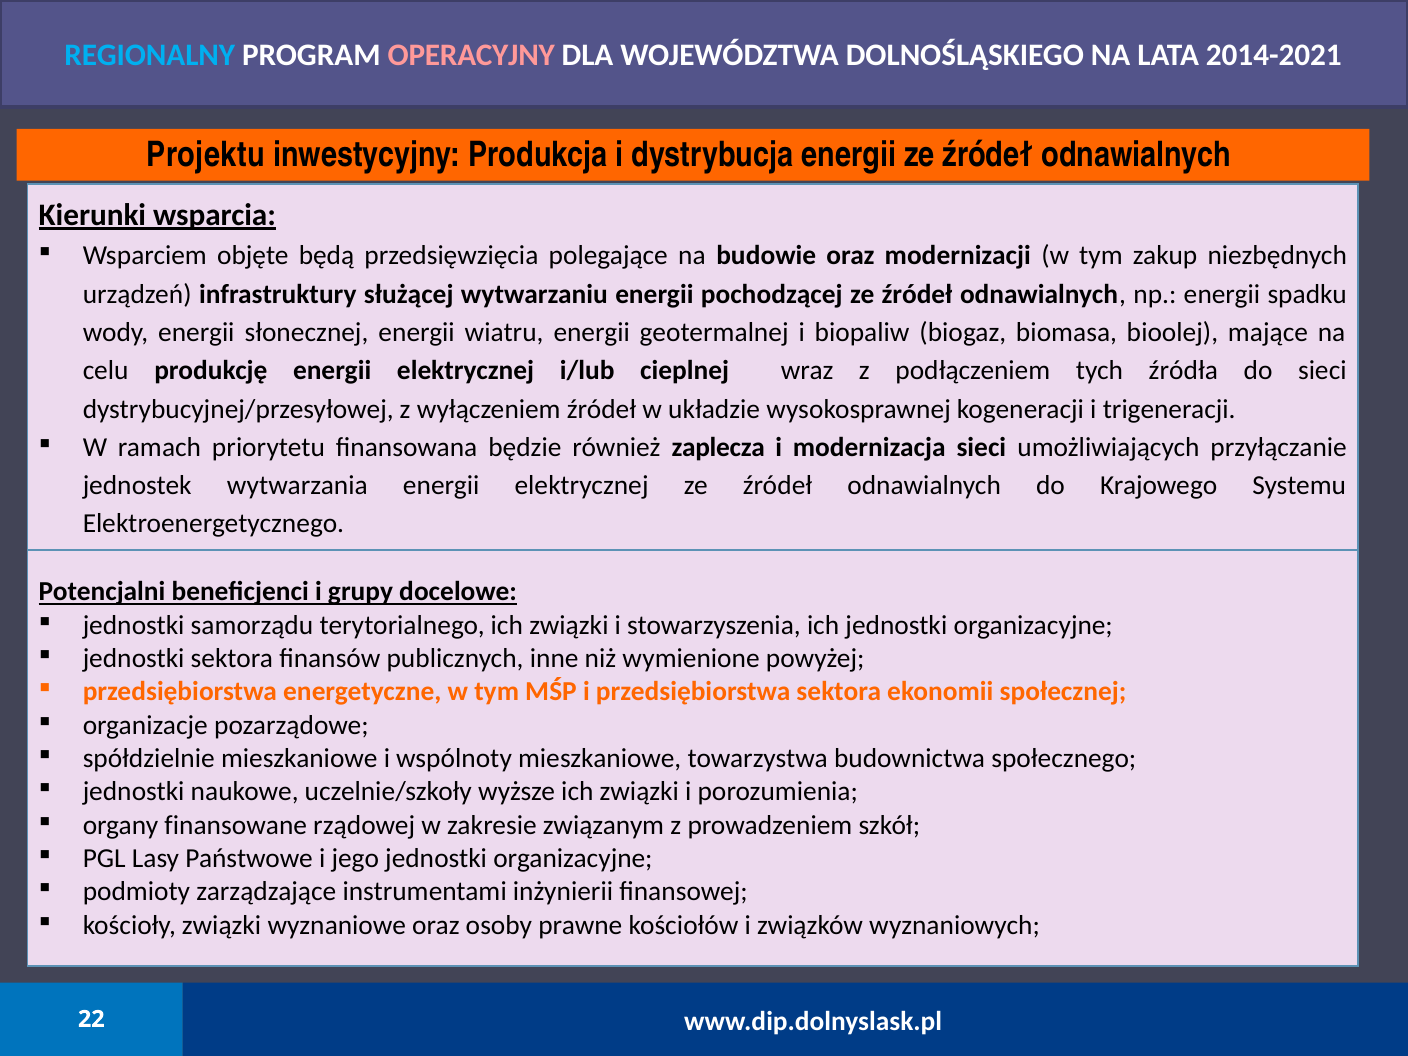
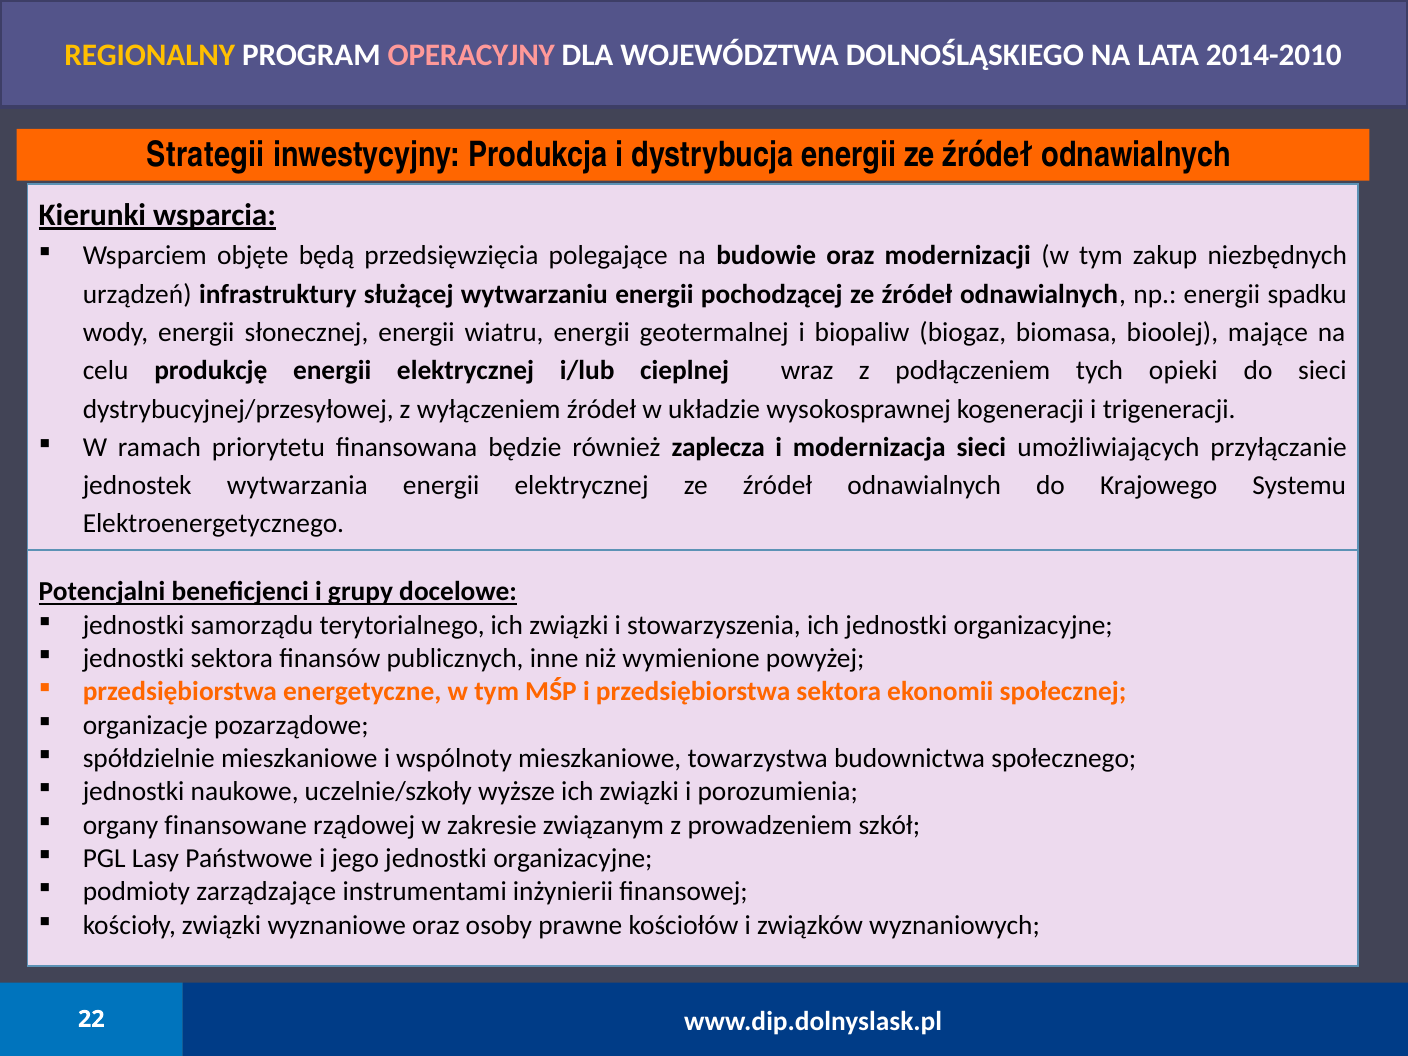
REGIONALNY colour: light blue -> yellow
2014-2021: 2014-2021 -> 2014-2010
Projektu: Projektu -> Strategii
źródła: źródła -> opieki
